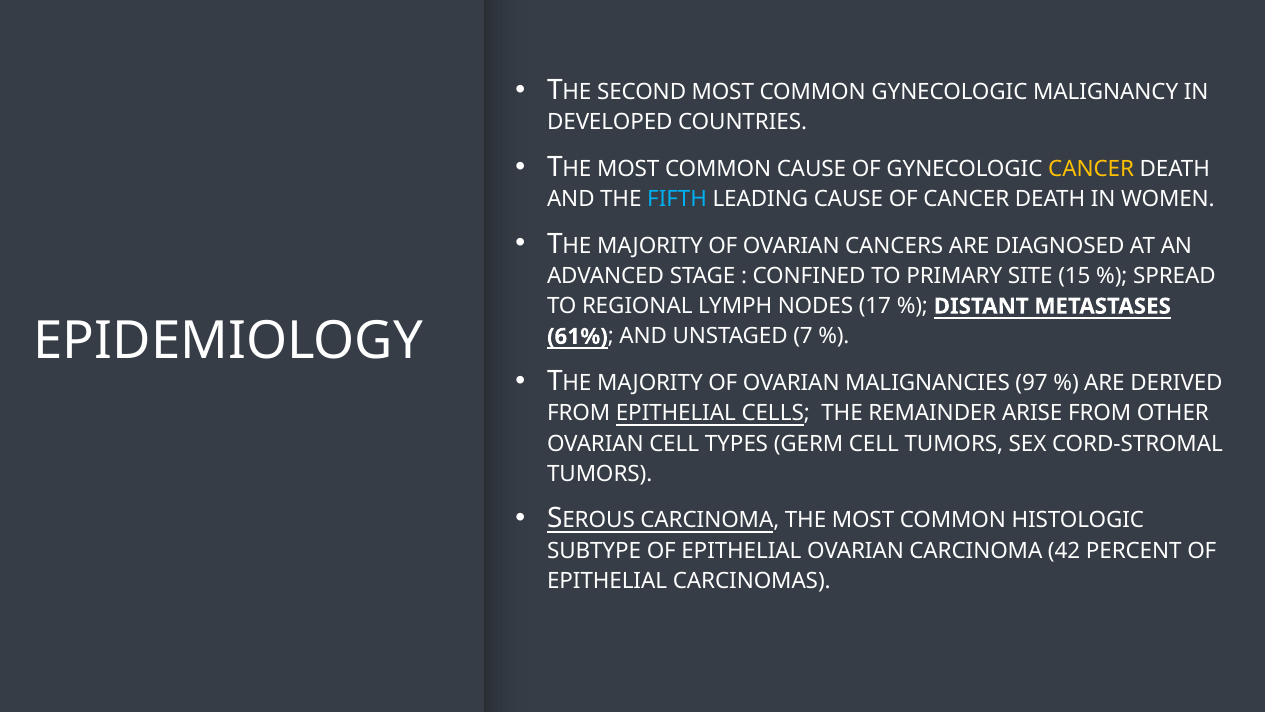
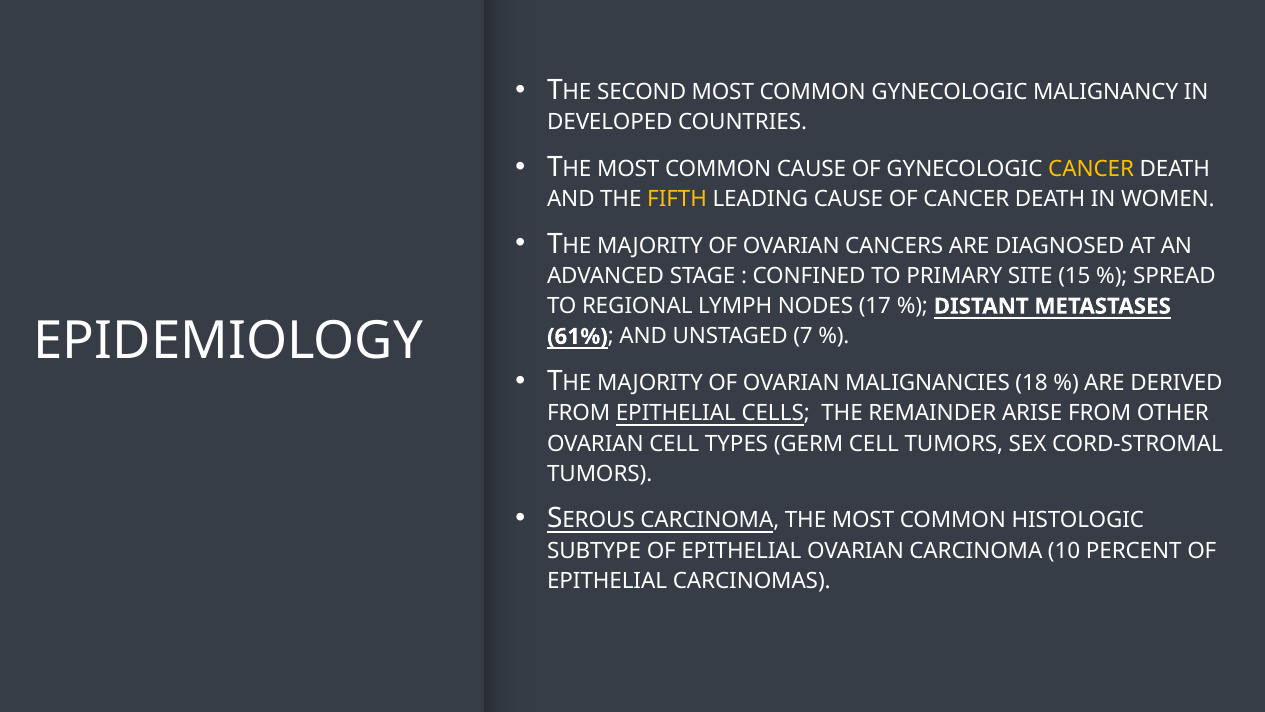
FIFTH colour: light blue -> yellow
97: 97 -> 18
42: 42 -> 10
